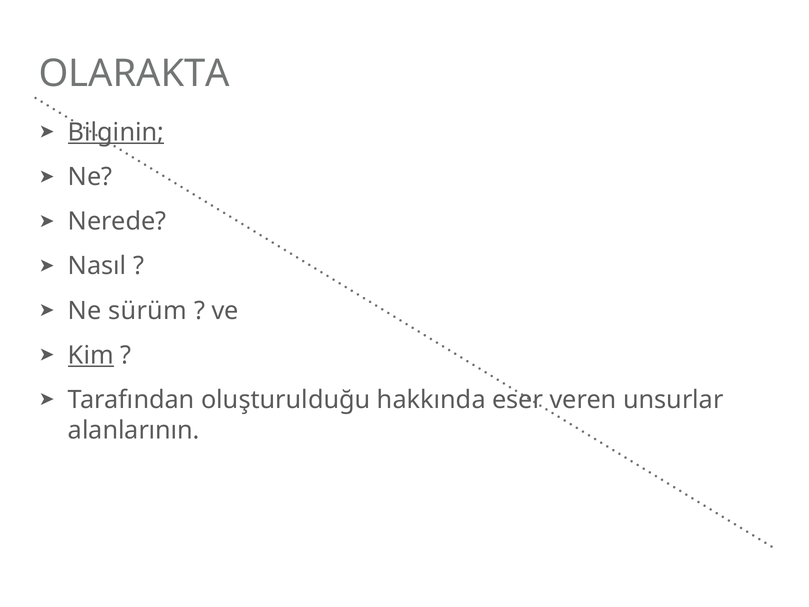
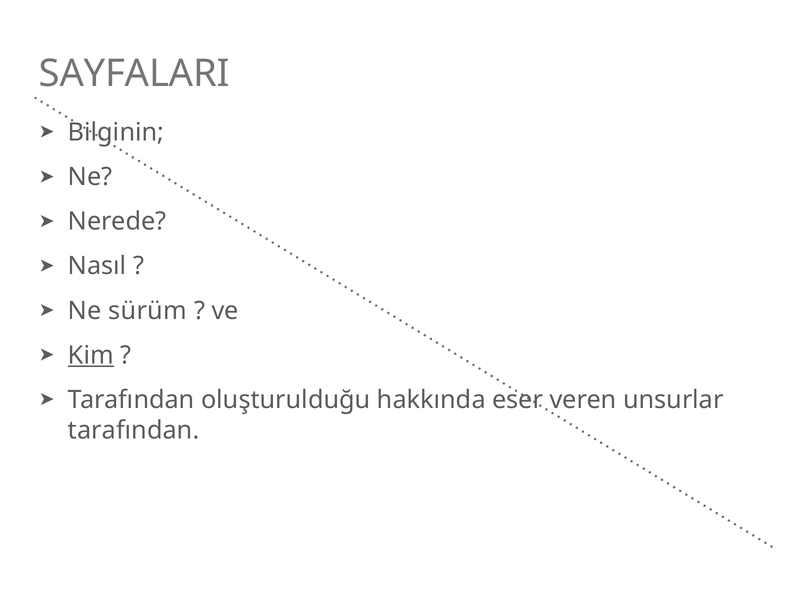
OLARAKTA: OLARAKTA -> SAYFALARI
Bilginin underline: present -> none
alanlarının at (134, 430): alanlarının -> tarafından
